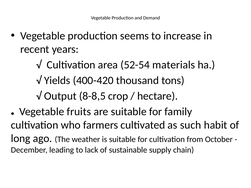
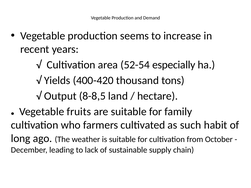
materials: materials -> especially
crop: crop -> land
